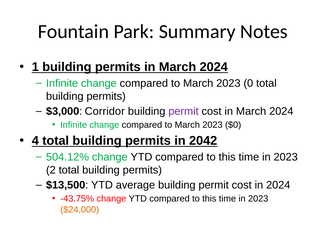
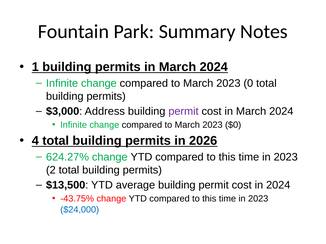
Corridor: Corridor -> Address
2042: 2042 -> 2026
504.12%: 504.12% -> 624.27%
$24,000 colour: orange -> blue
